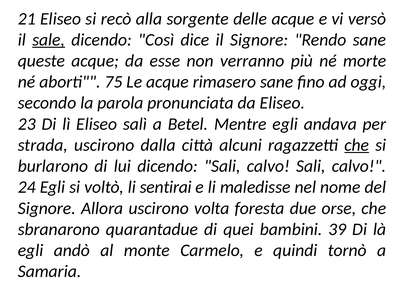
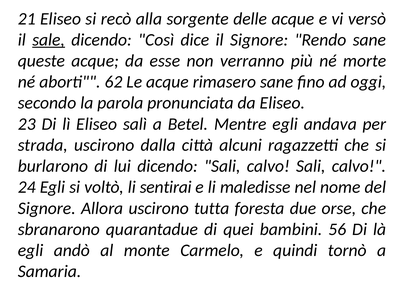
75: 75 -> 62
che at (357, 145) underline: present -> none
volta: volta -> tutta
39: 39 -> 56
